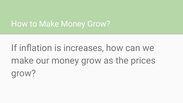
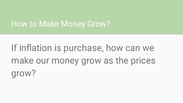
increases: increases -> purchase
